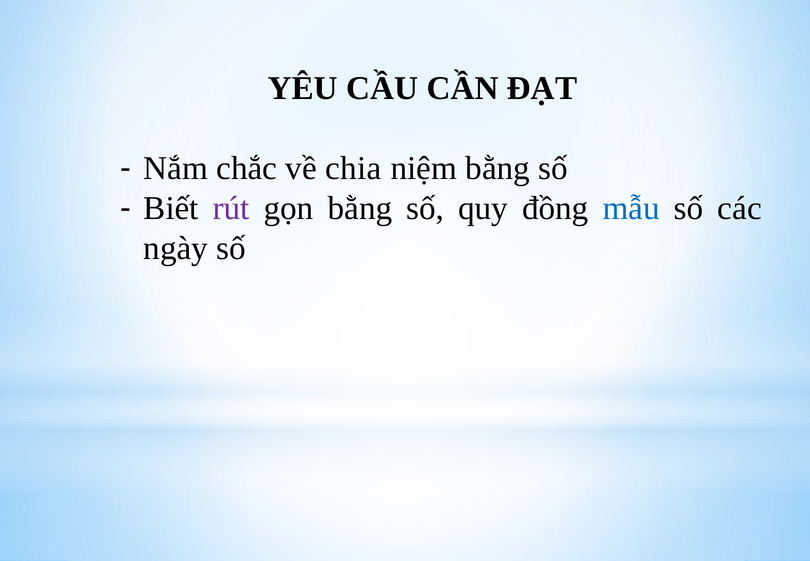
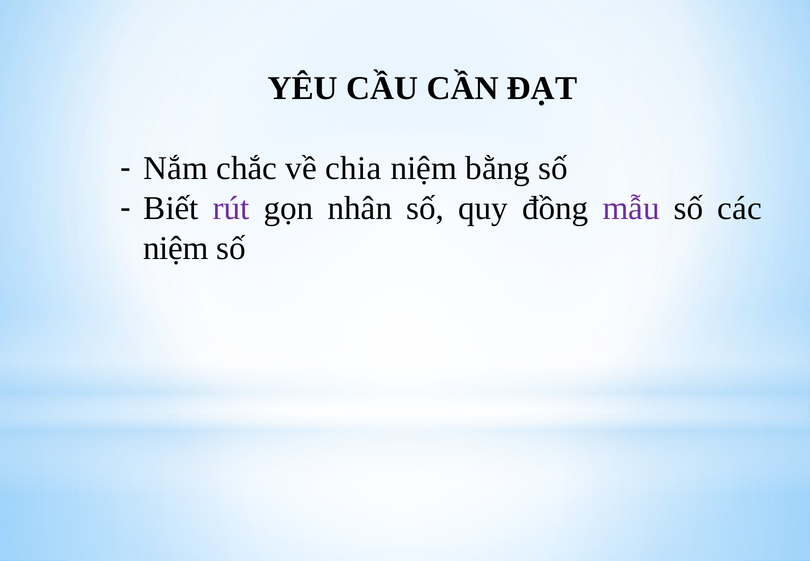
gọn bằng: bằng -> nhân
mẫu colour: blue -> purple
ngày at (176, 248): ngày -> niệm
